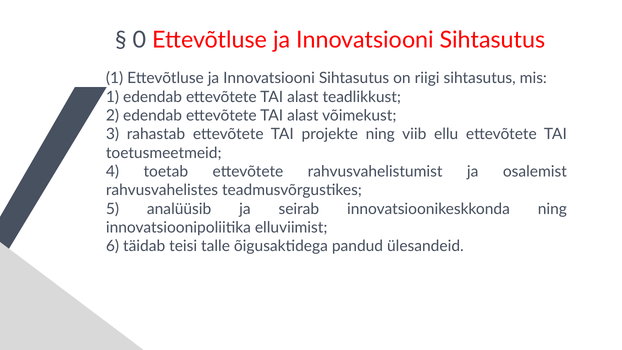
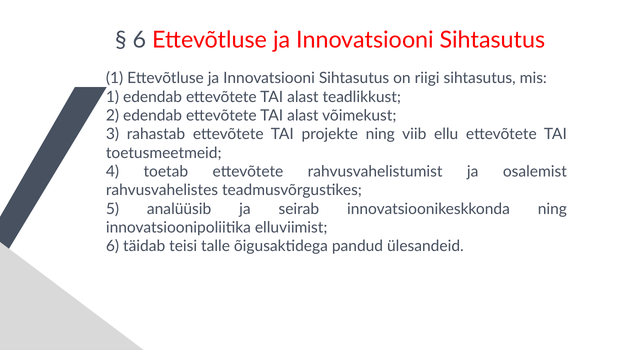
0 at (140, 40): 0 -> 6
